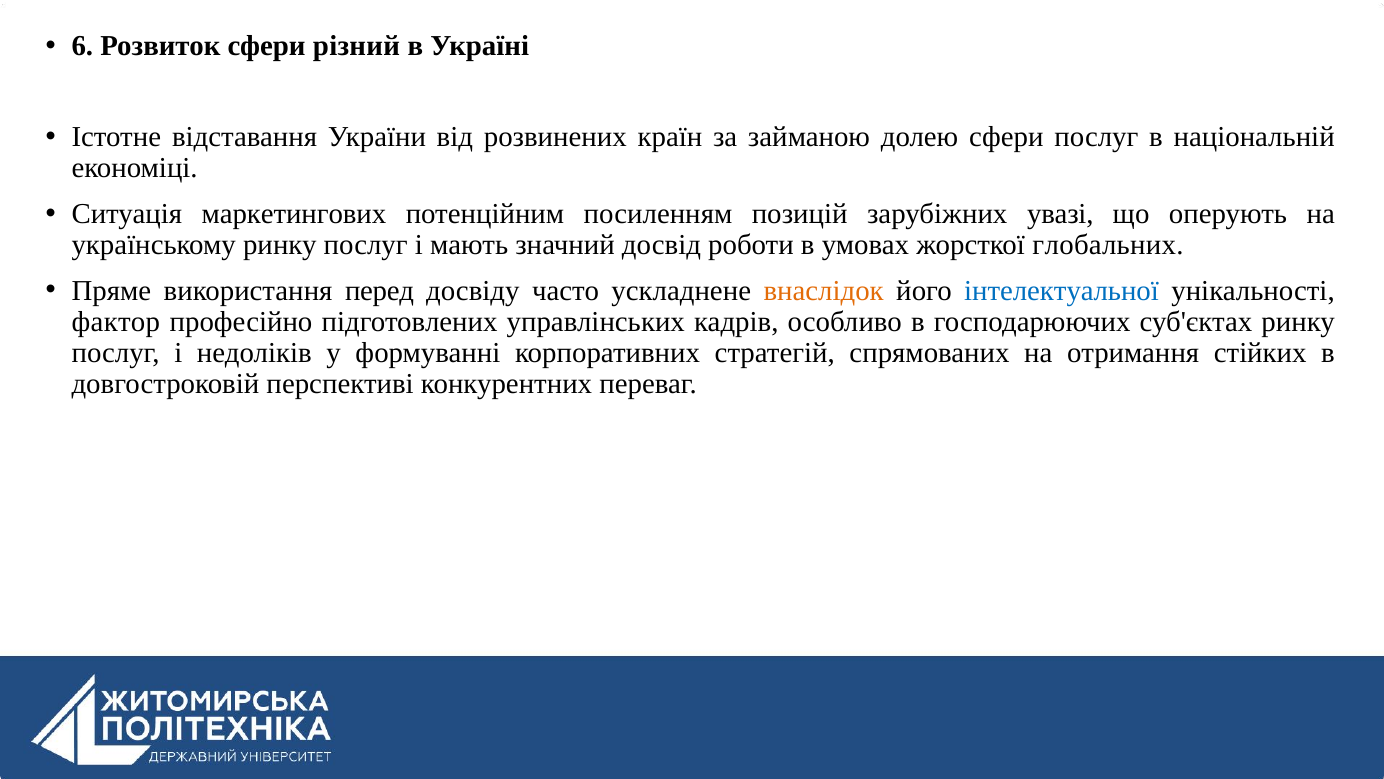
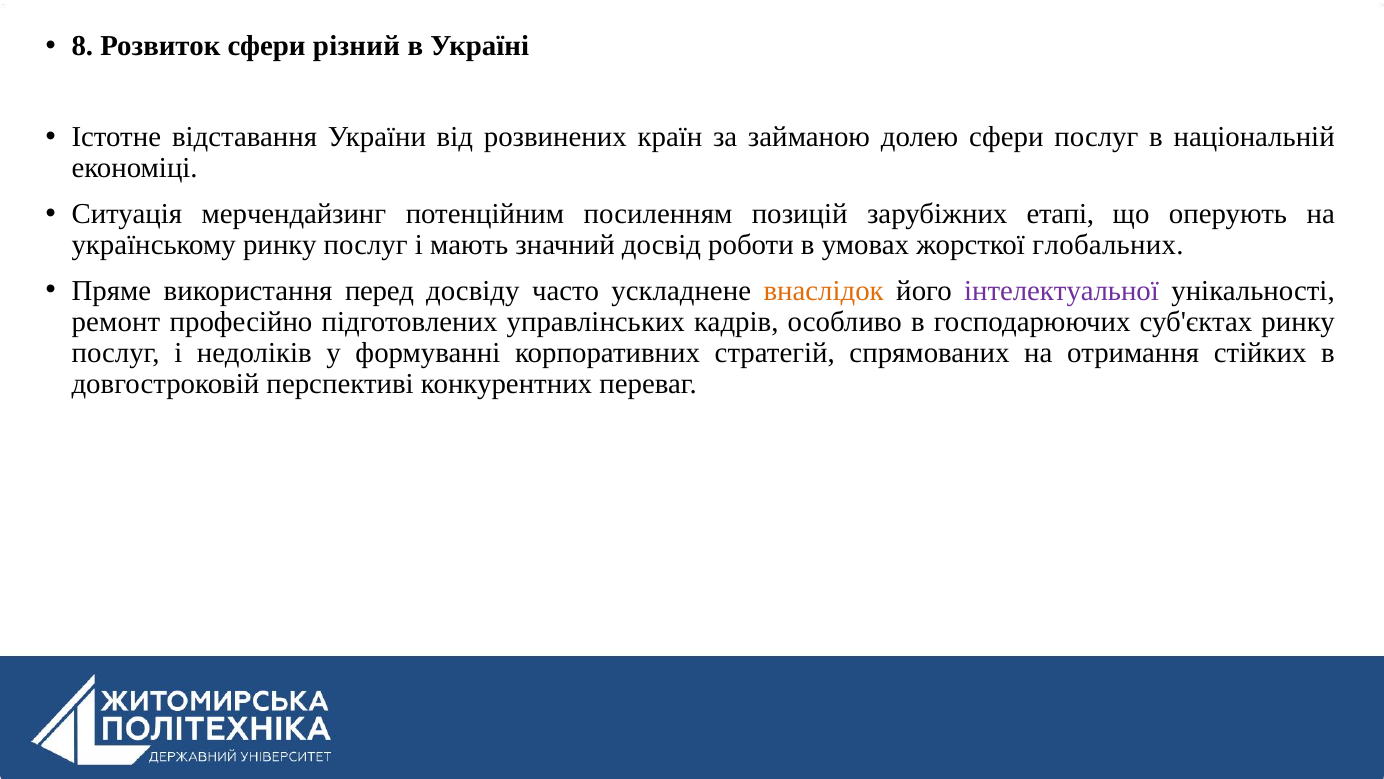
6: 6 -> 8
маркетингових: маркетингових -> мерчендайзинг
увазі: увазі -> етапі
інтелектуальної colour: blue -> purple
фактор: фактор -> ремонт
